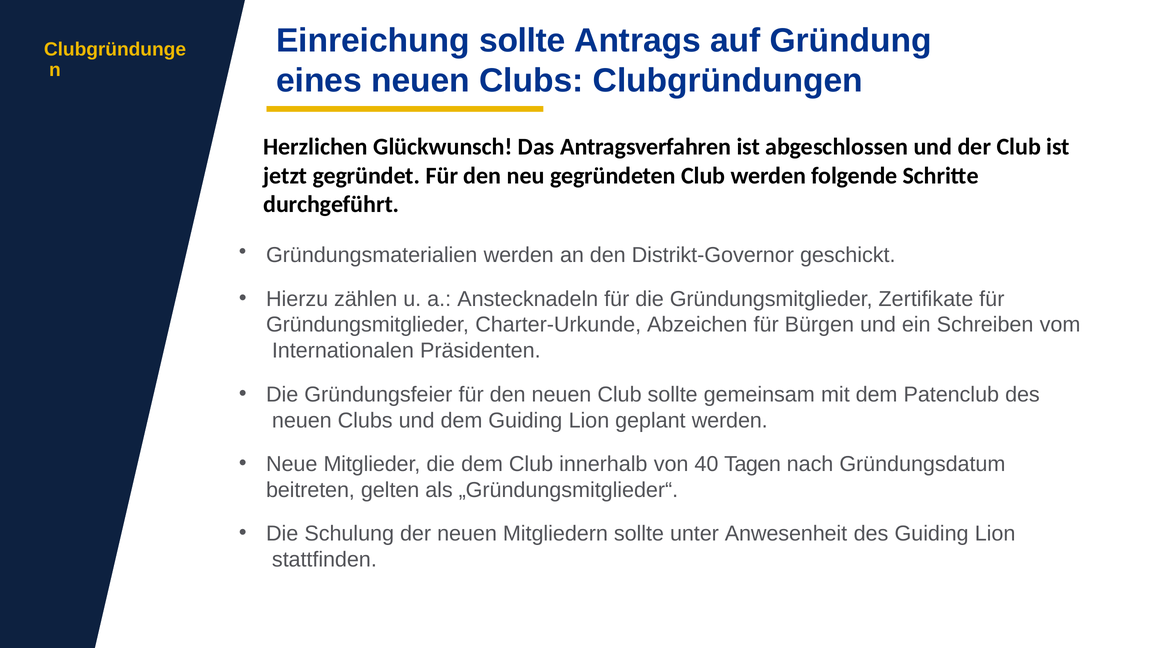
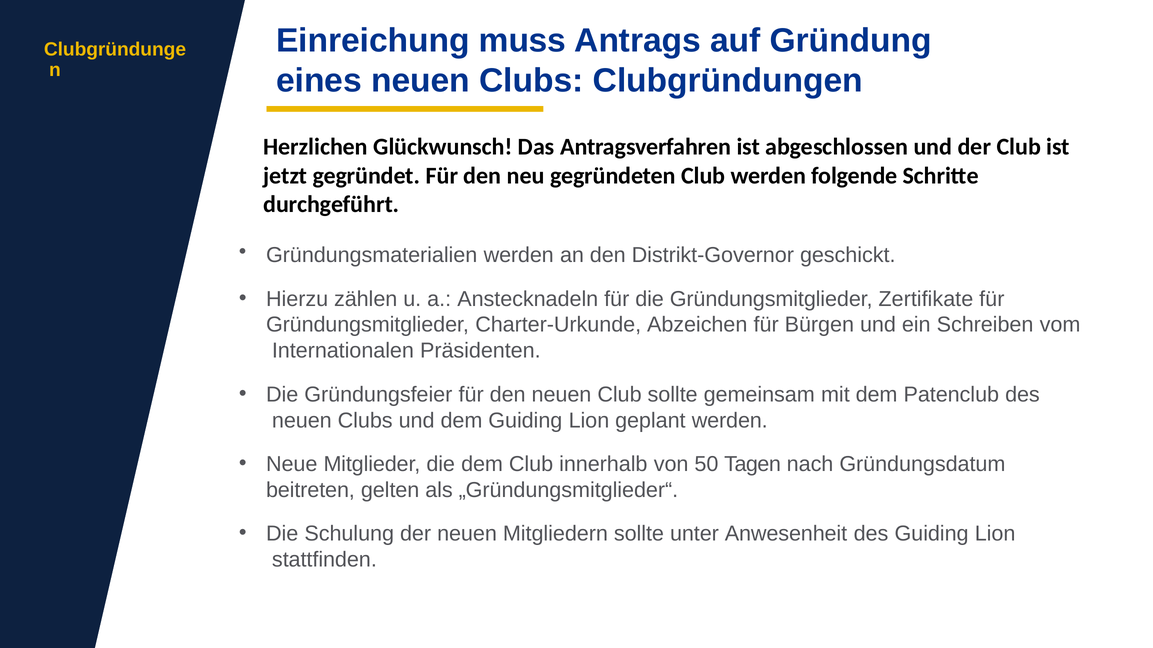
Einreichung sollte: sollte -> muss
40: 40 -> 50
